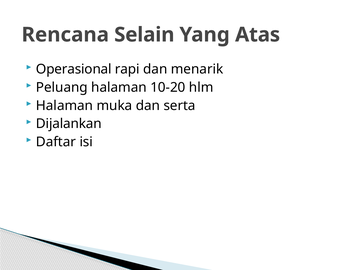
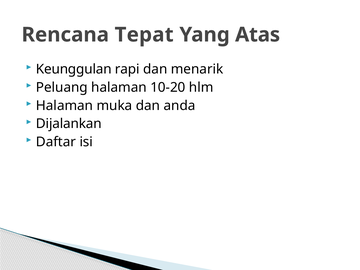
Selain: Selain -> Tepat
Operasional: Operasional -> Keunggulan
serta: serta -> anda
